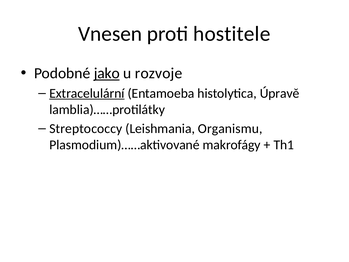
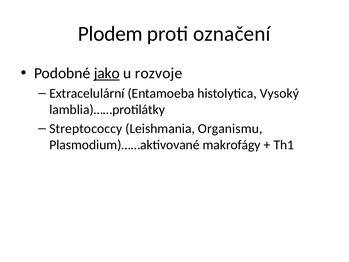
Vnesen: Vnesen -> Plodem
hostitele: hostitele -> označení
Extracelulární underline: present -> none
Úpravě: Úpravě -> Vysoký
